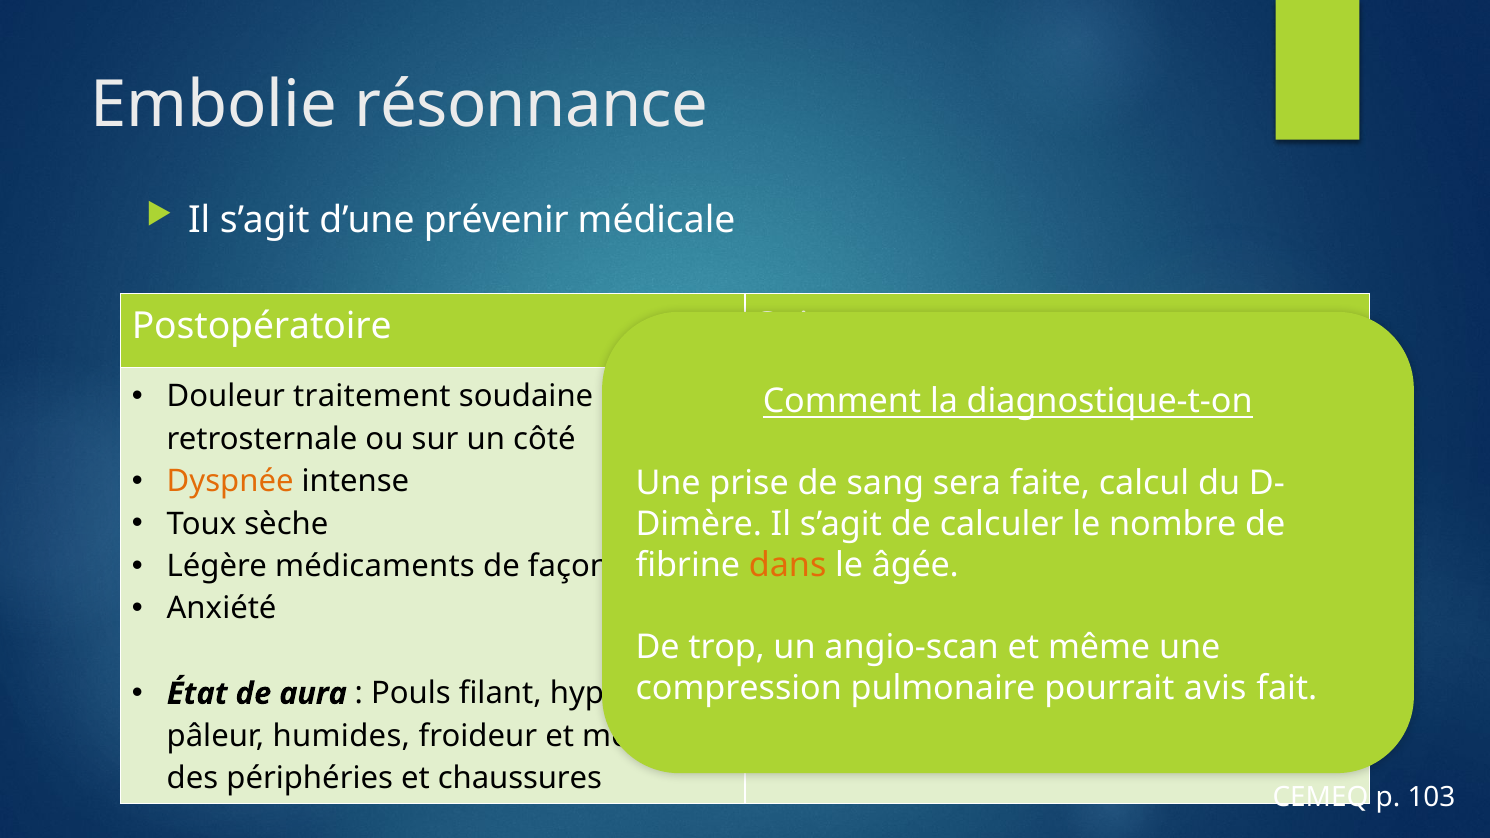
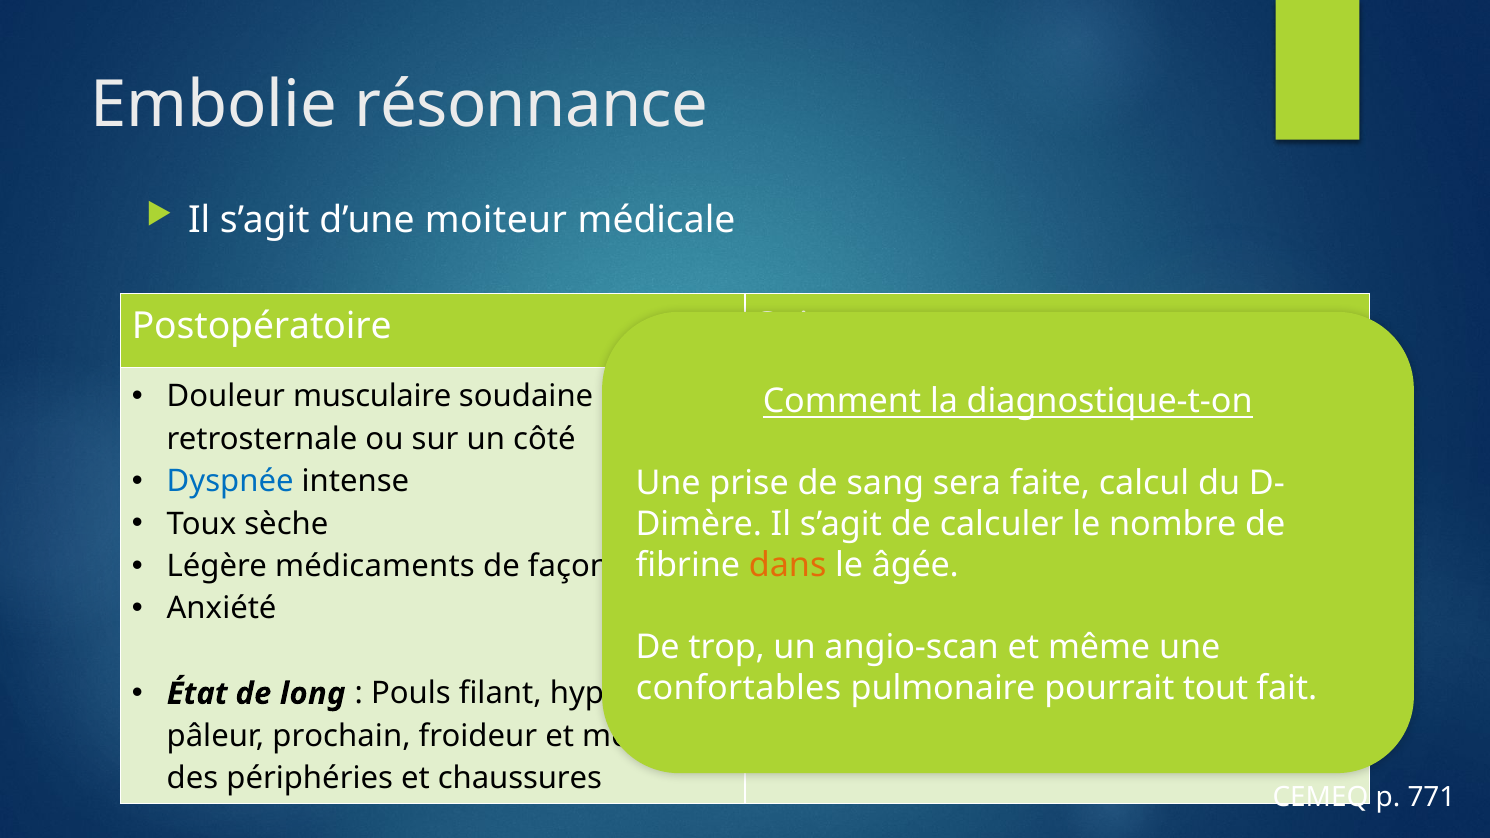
d’une prévenir: prévenir -> moiteur
Douleur traitement: traitement -> musculaire
Dyspnée colour: orange -> blue
aura: aura -> long
compression: compression -> confortables
avis: avis -> tout
humides: humides -> prochain
103: 103 -> 771
